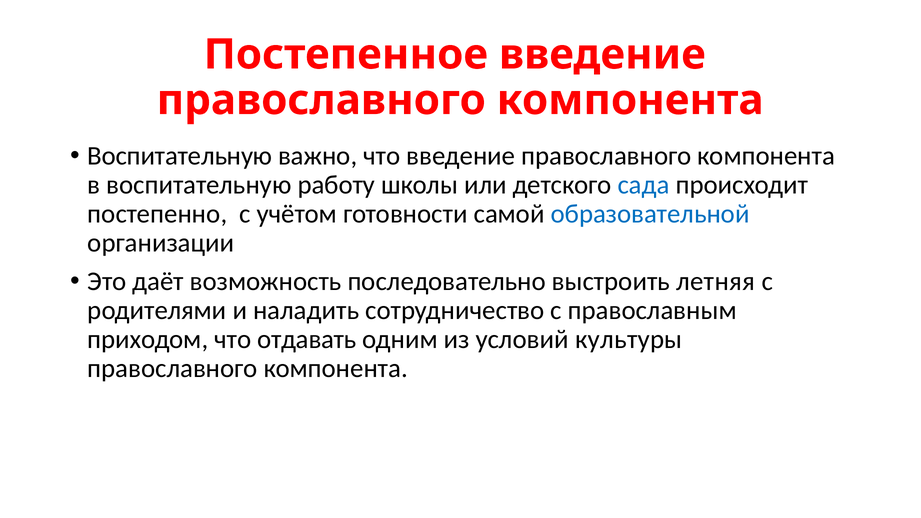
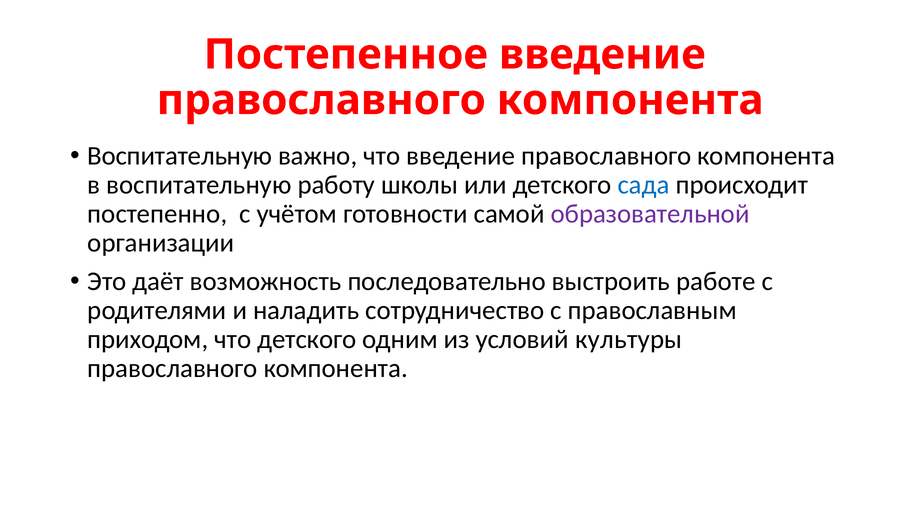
образовательной colour: blue -> purple
летняя: летняя -> работе
что отдавать: отдавать -> детского
